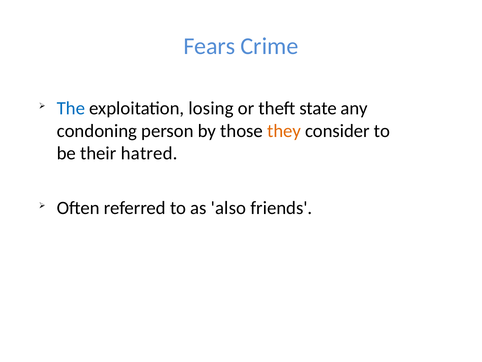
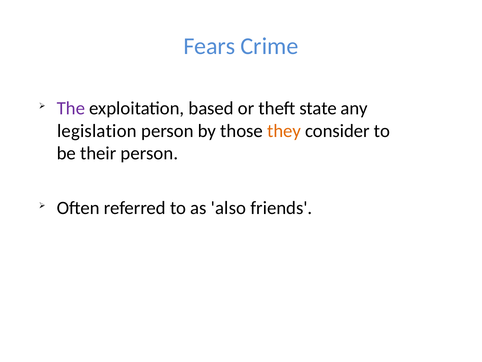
The colour: blue -> purple
losing: losing -> based
condoning: condoning -> legislation
their hatred: hatred -> person
